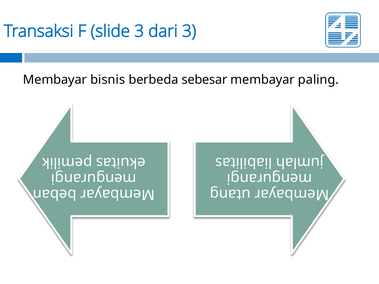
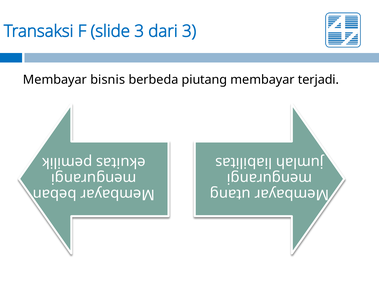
sebesar: sebesar -> piutang
paling: paling -> terjadi
